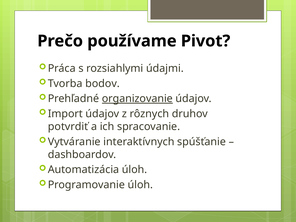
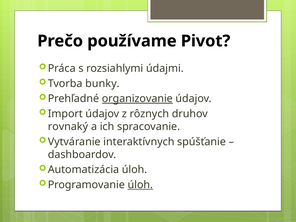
bodov: bodov -> bunky
potvrdiť: potvrdiť -> rovnaký
úloh at (140, 185) underline: none -> present
